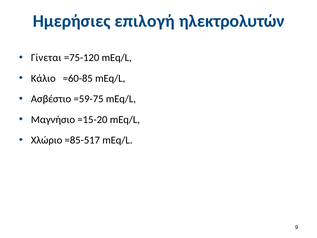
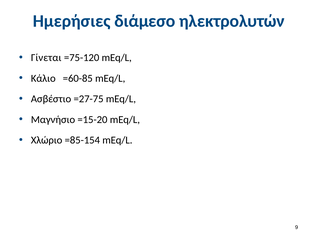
επιλογή: επιλογή -> διάμεσο
=59-75: =59-75 -> =27-75
=85-517: =85-517 -> =85-154
